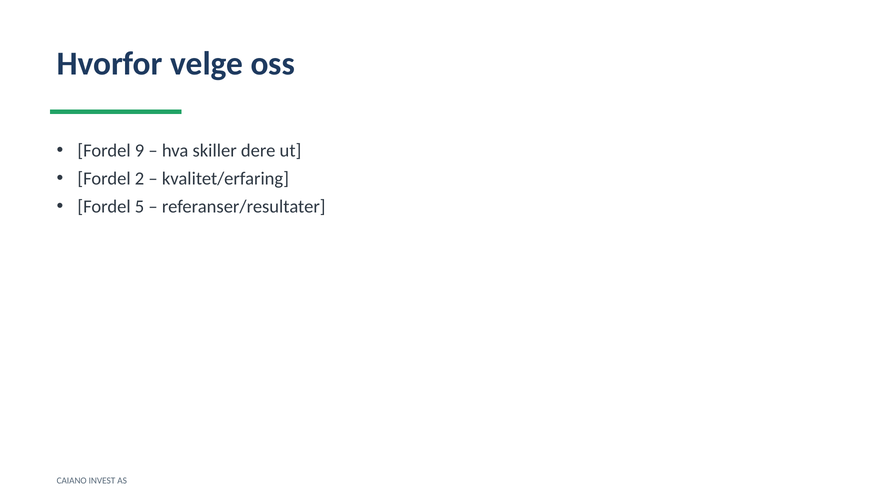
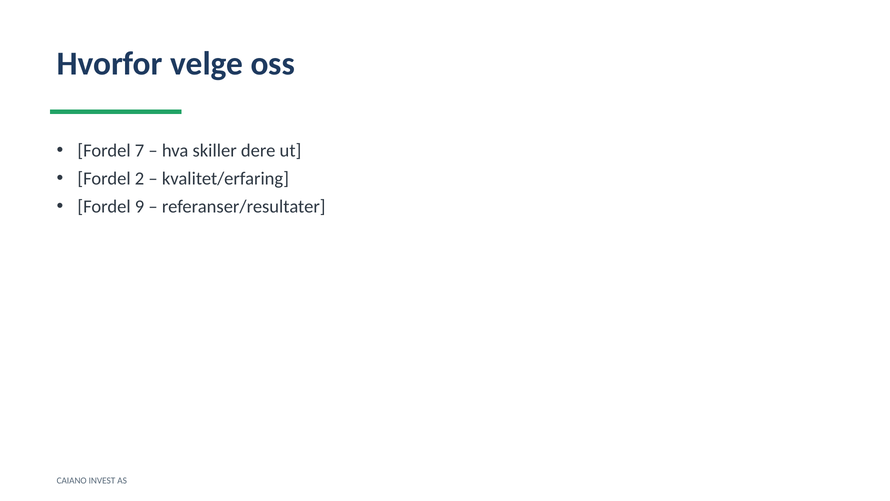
9: 9 -> 7
5: 5 -> 9
